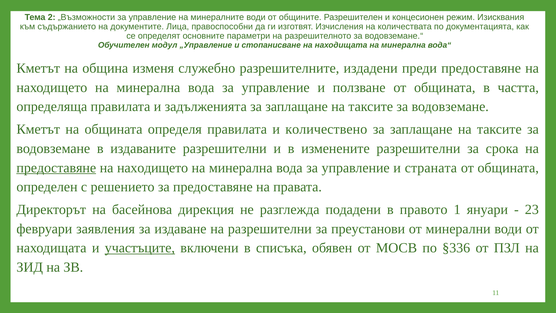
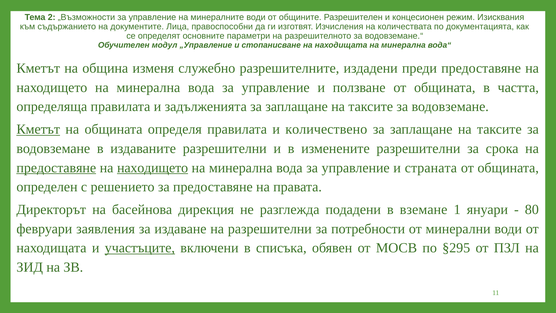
Кметът at (38, 129) underline: none -> present
находището at (153, 168) underline: none -> present
правото: правото -> вземане
23: 23 -> 80
преустанови: преустанови -> потребности
§336: §336 -> §295
